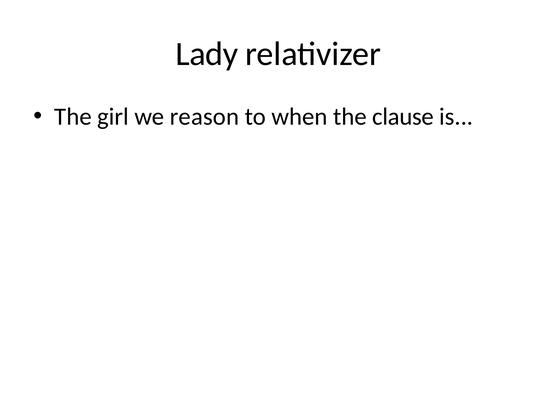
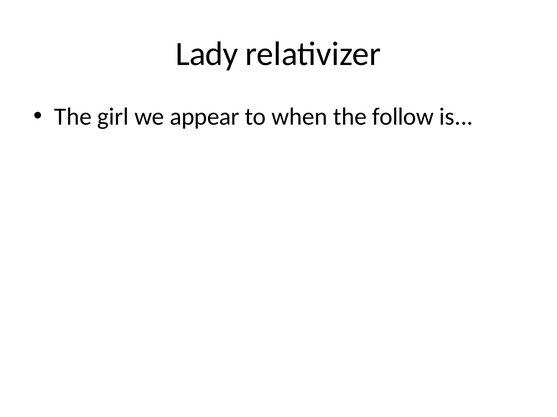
reason: reason -> appear
clause: clause -> follow
